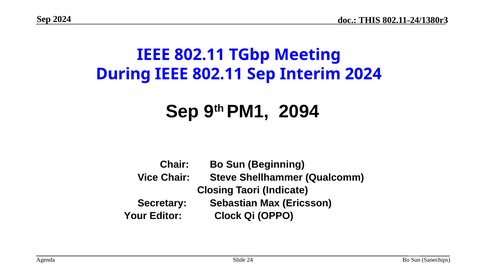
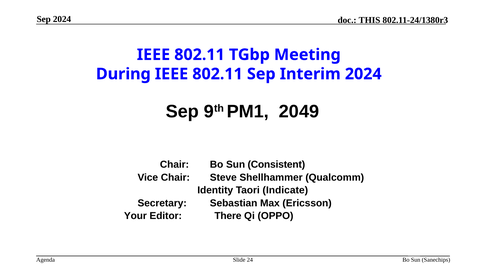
2094: 2094 -> 2049
Beginning: Beginning -> Consistent
Closing: Closing -> Identity
Clock: Clock -> There
